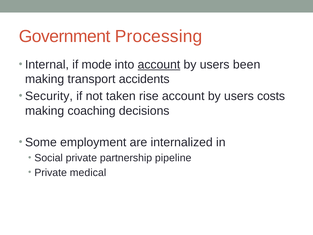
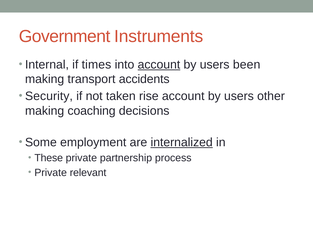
Processing: Processing -> Instruments
mode: mode -> times
costs: costs -> other
internalized underline: none -> present
Social: Social -> These
pipeline: pipeline -> process
medical: medical -> relevant
